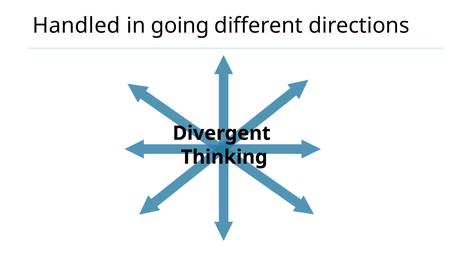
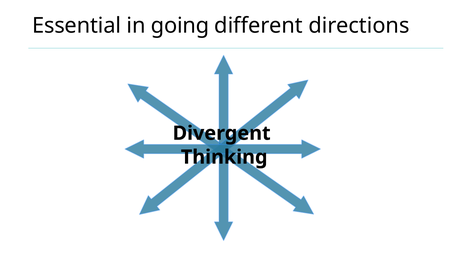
Handled: Handled -> Essential
